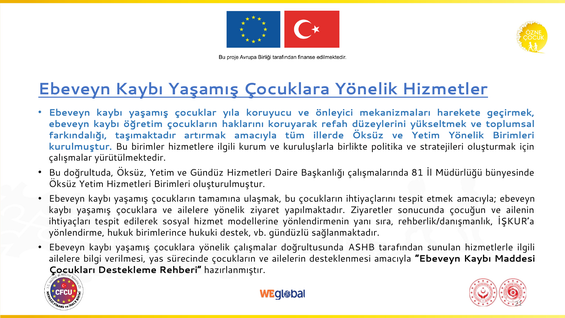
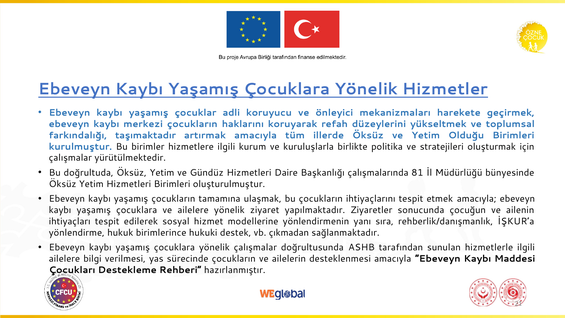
yıla: yıla -> adli
öğretim: öğretim -> merkezi
Yetim Yönelik: Yönelik -> Olduğu
gündüzlü: gündüzlü -> çıkmadan
